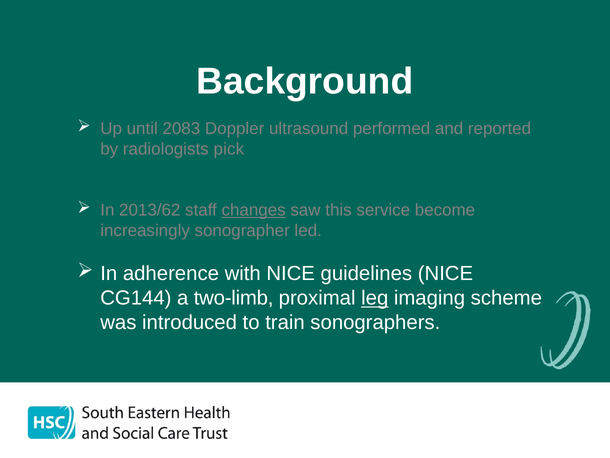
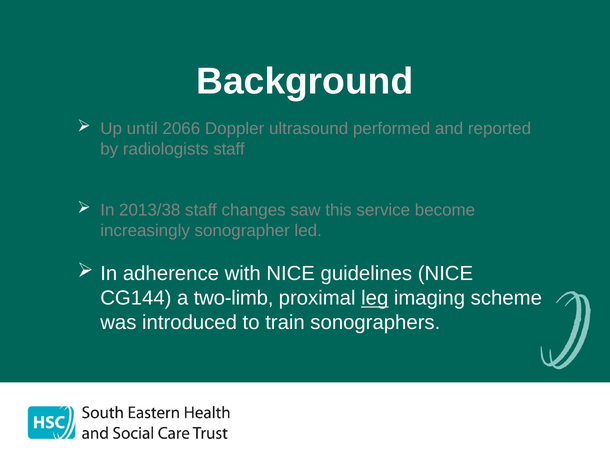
2083: 2083 -> 2066
radiologists pick: pick -> staff
2013/62: 2013/62 -> 2013/38
changes underline: present -> none
